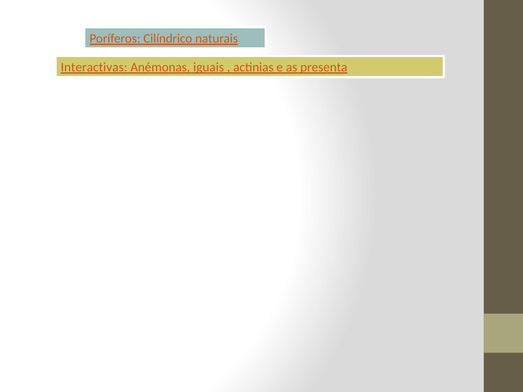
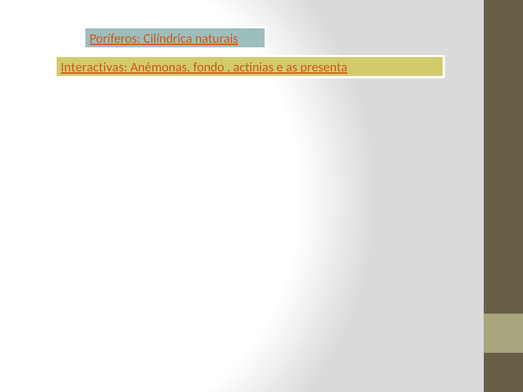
Cilíndrico: Cilíndrico -> Cilíndrica
iguais: iguais -> fondo
